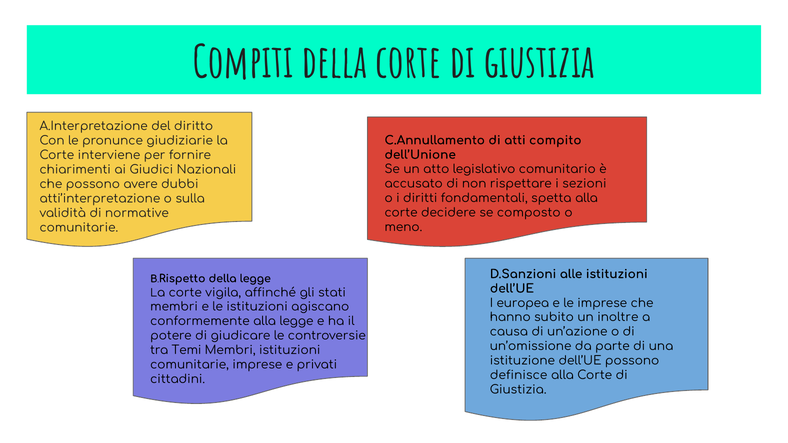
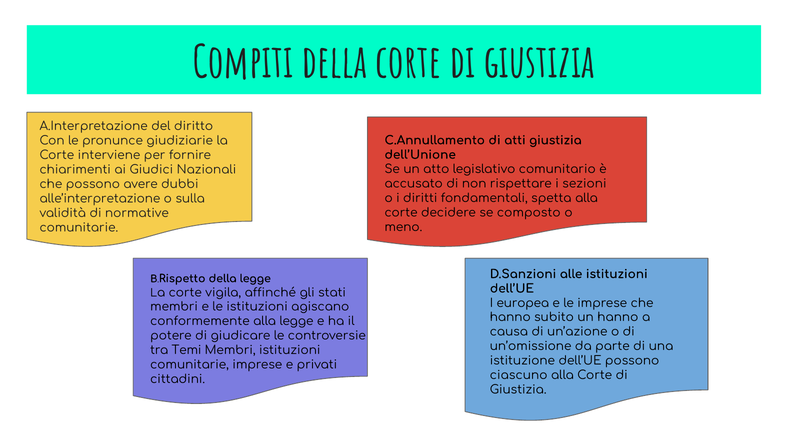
atti compito: compito -> giustizia
atti’interpretazione: atti’interpretazione -> alle’interpretazione
un inoltre: inoltre -> hanno
definisce: definisce -> ciascuno
